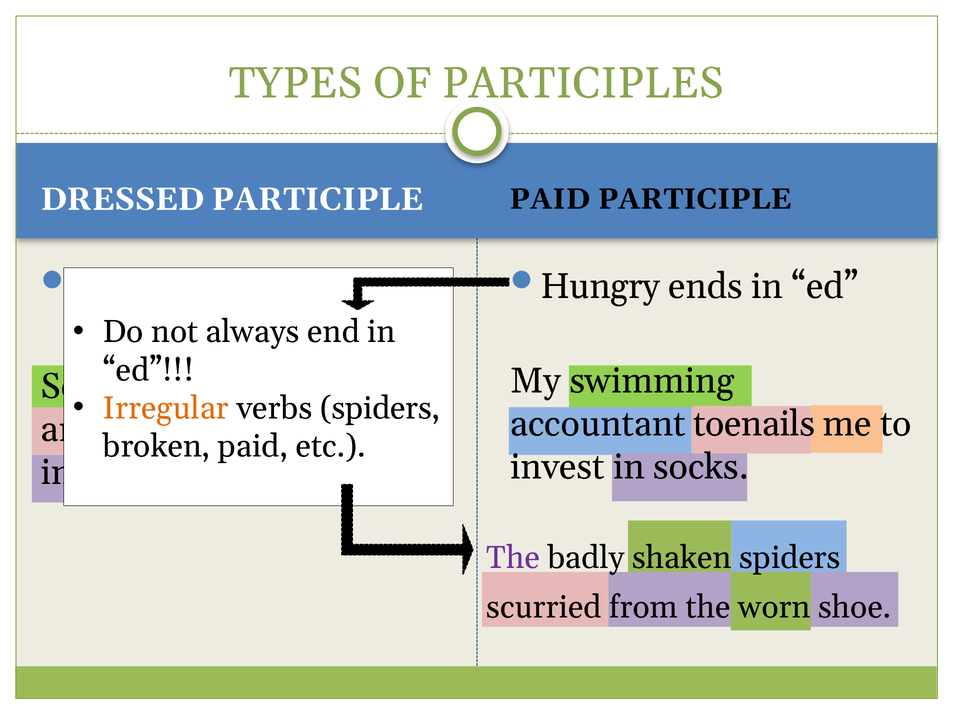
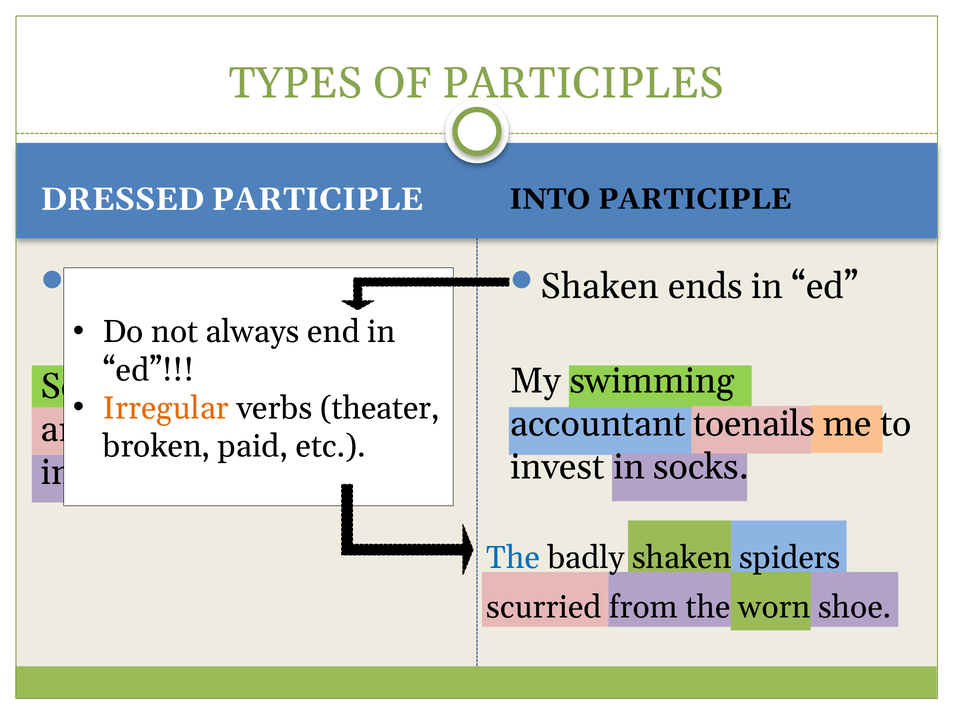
PARTICIPLE PAID: PAID -> INTO
Hungry at (600, 287): Hungry -> Shaken
spiders at (380, 408): spiders -> theater
The at (513, 558) colour: purple -> blue
